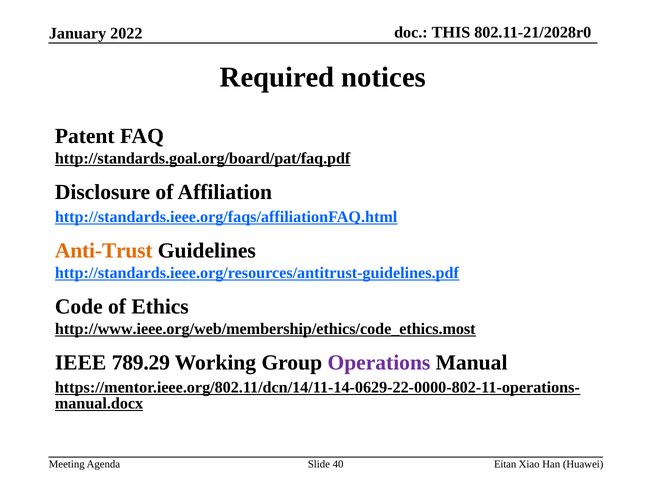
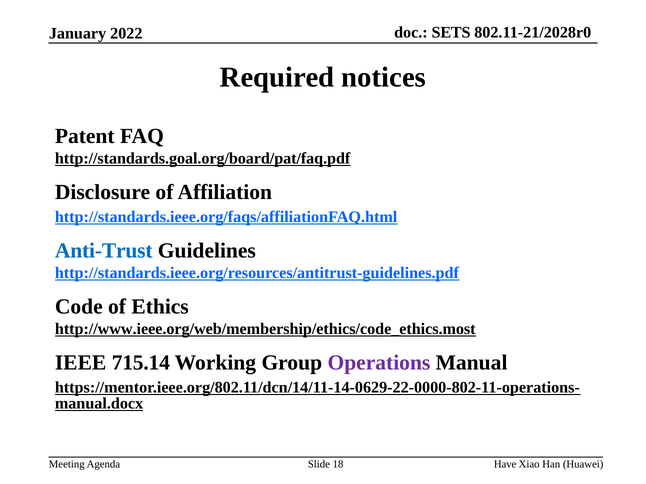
THIS: THIS -> SETS
Anti-Trust colour: orange -> blue
789.29: 789.29 -> 715.14
40: 40 -> 18
Eitan: Eitan -> Have
